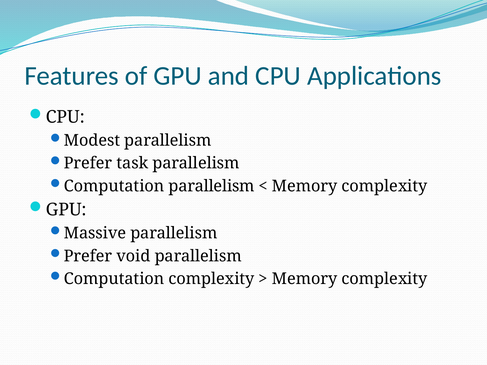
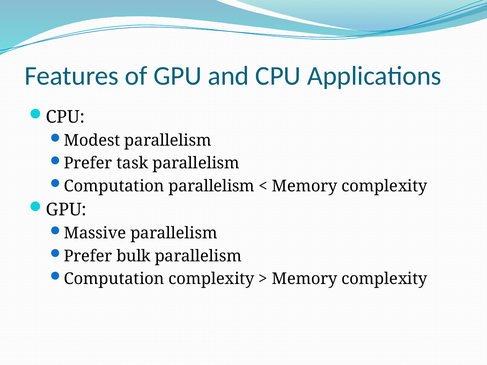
void: void -> bulk
